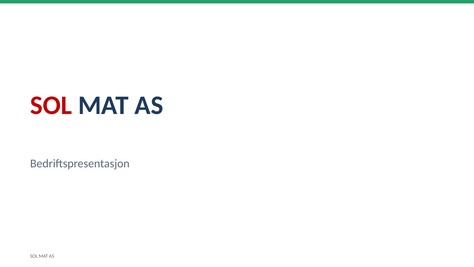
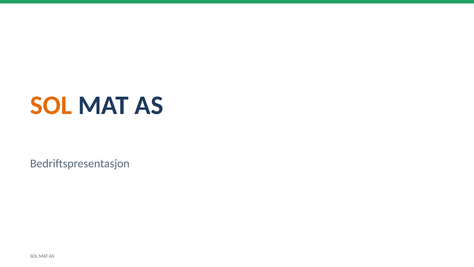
SOL at (51, 105) colour: red -> orange
